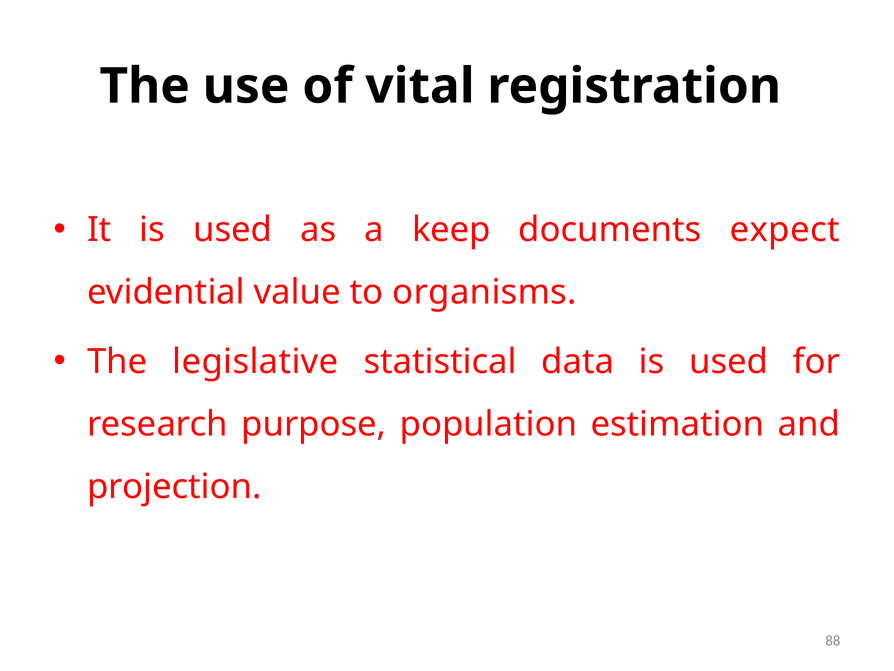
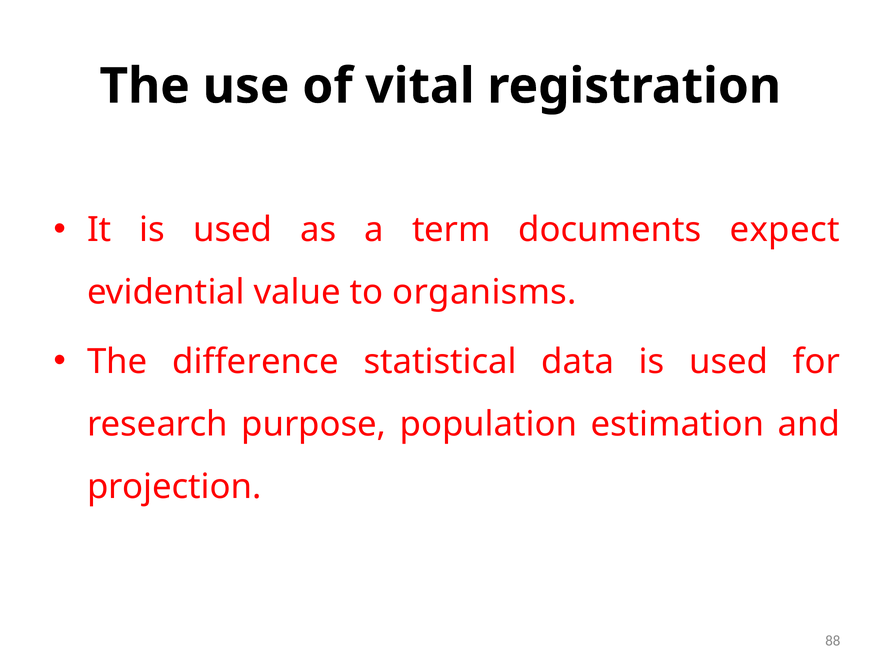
keep: keep -> term
legislative: legislative -> difference
